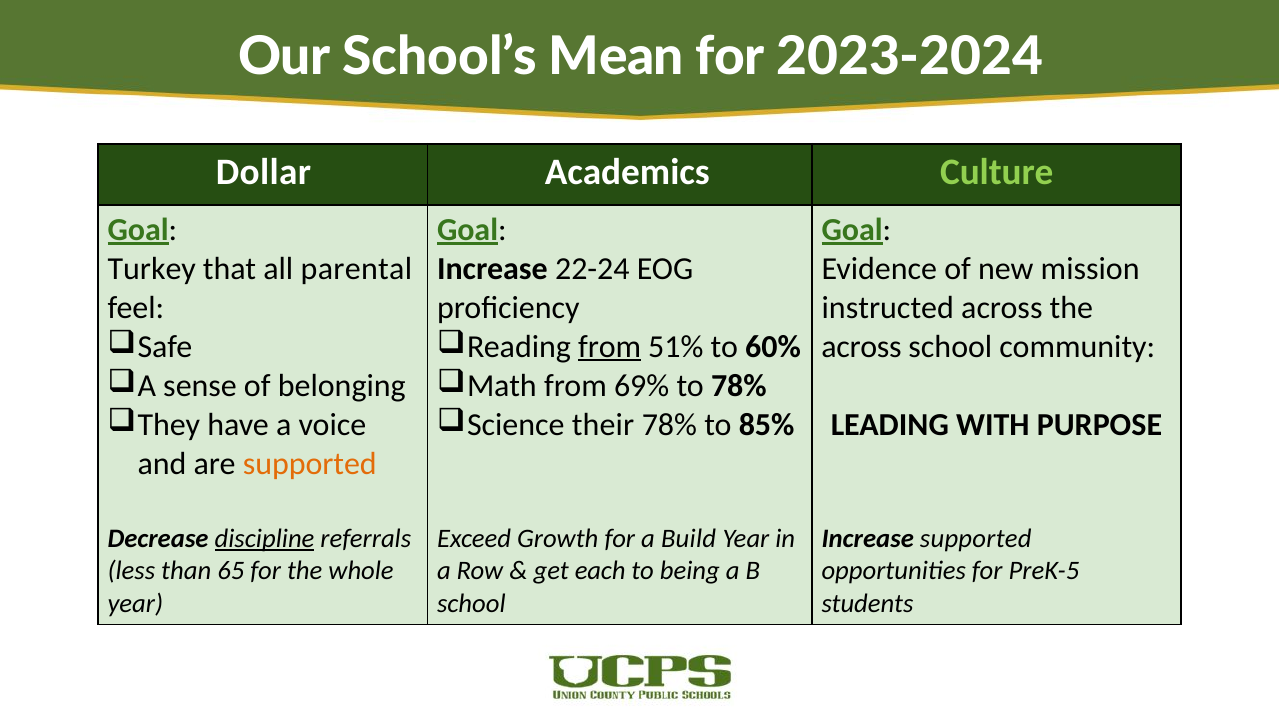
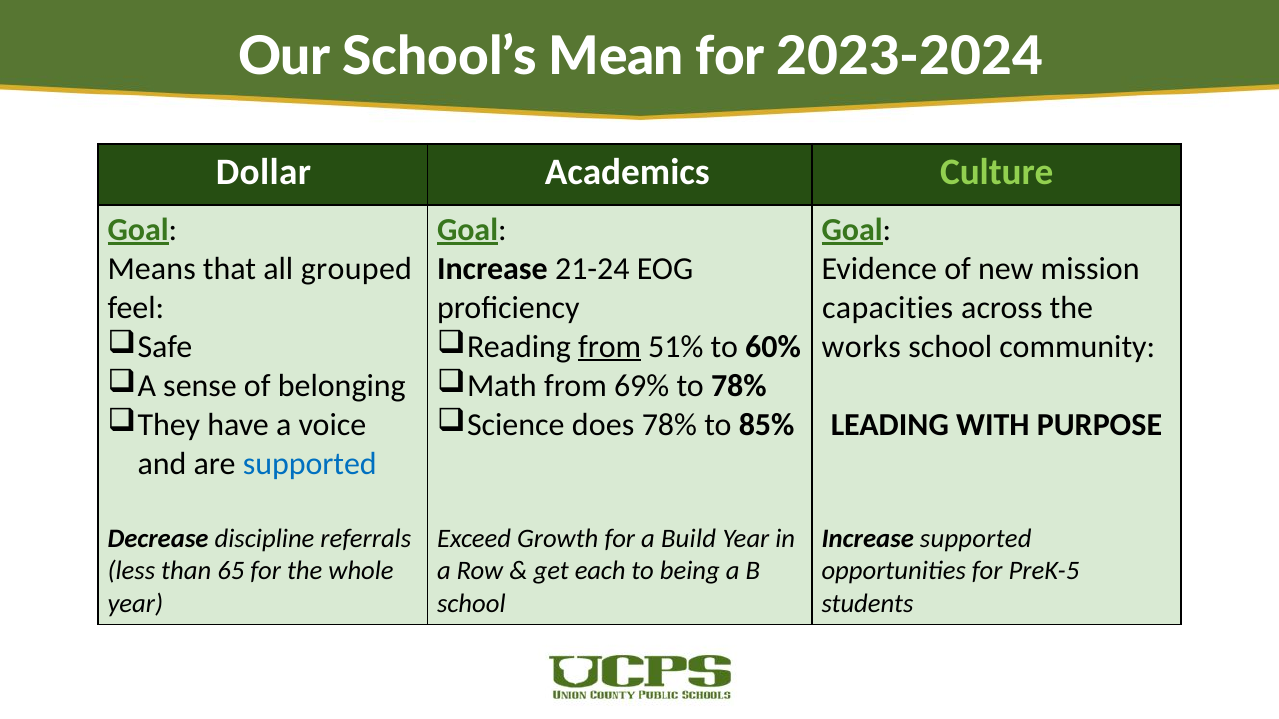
Turkey: Turkey -> Means
parental: parental -> grouped
22-24: 22-24 -> 21-24
instructed: instructed -> capacities
across at (862, 347): across -> works
their: their -> does
supported at (310, 464) colour: orange -> blue
discipline underline: present -> none
